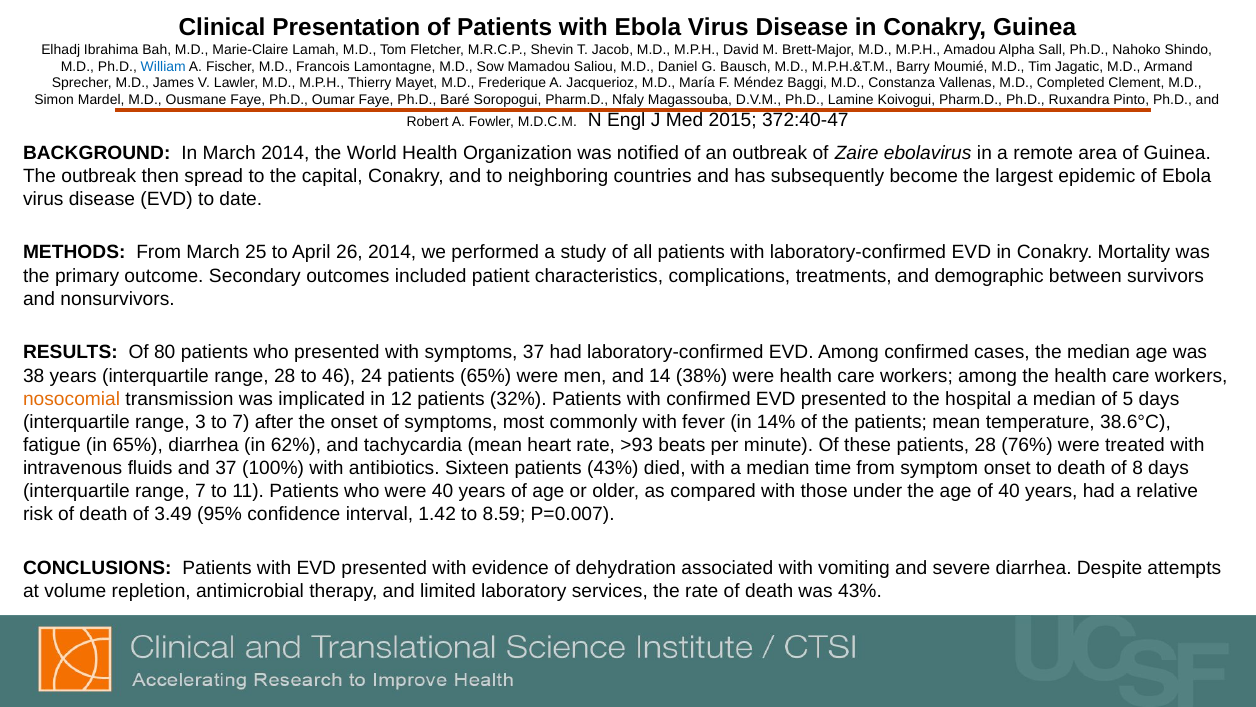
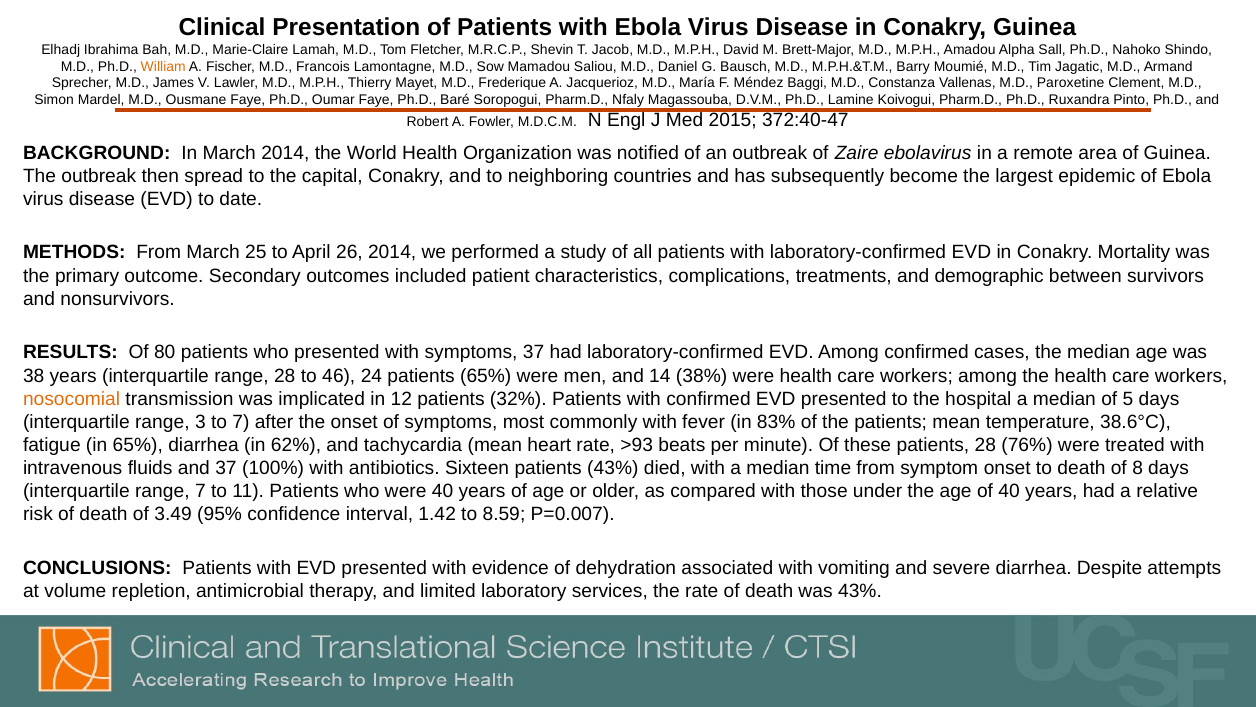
William colour: blue -> orange
Completed: Completed -> Paroxetine
14%: 14% -> 83%
